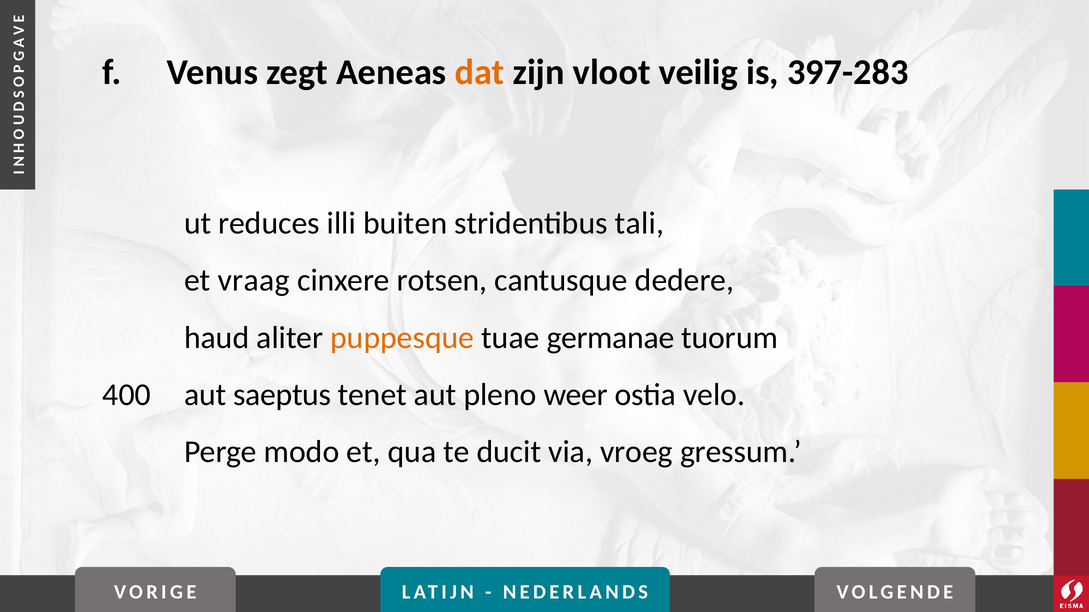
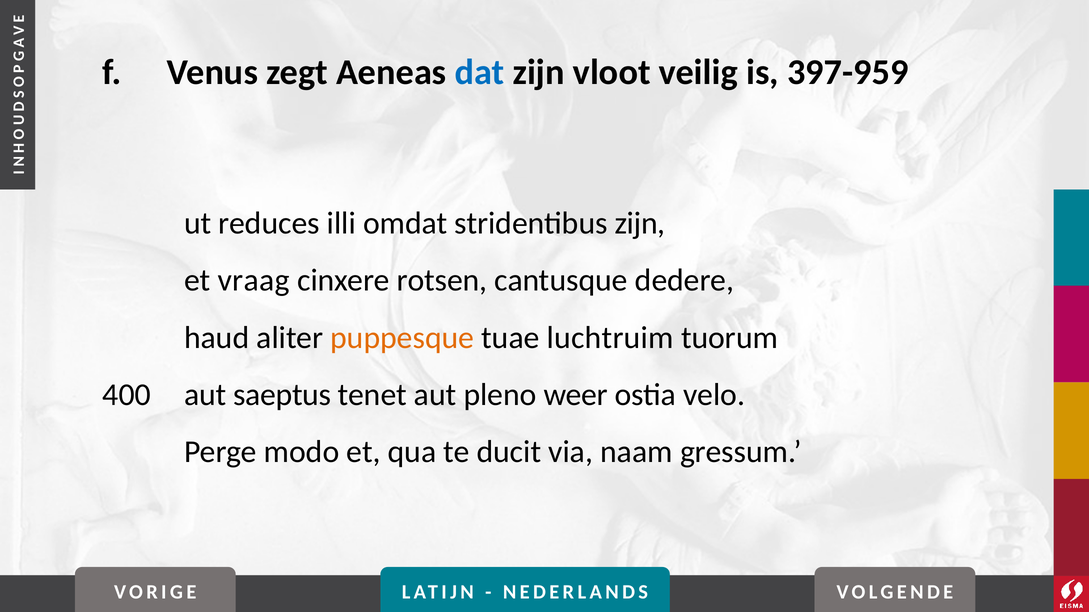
dat colour: orange -> blue
397-283: 397-283 -> 397-959
buiten: buiten -> omdat
stridentibus tali: tali -> zijn
germanae: germanae -> luchtruim
vroeg: vroeg -> naam
